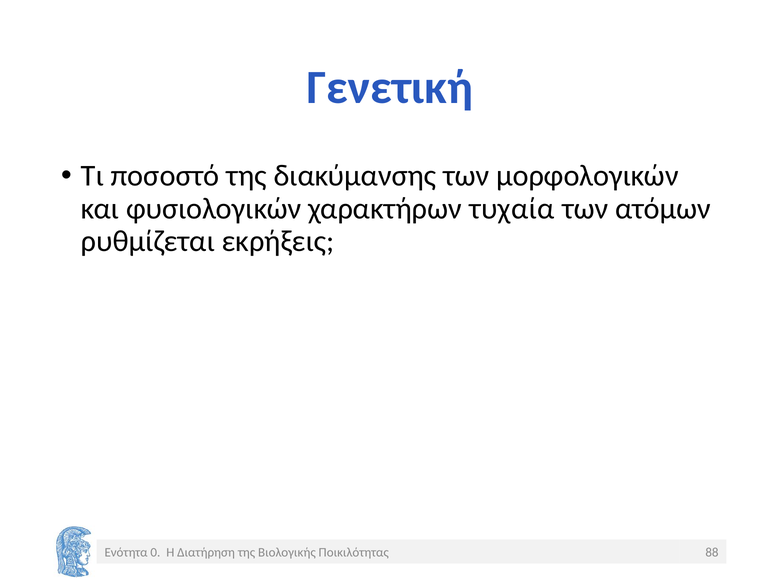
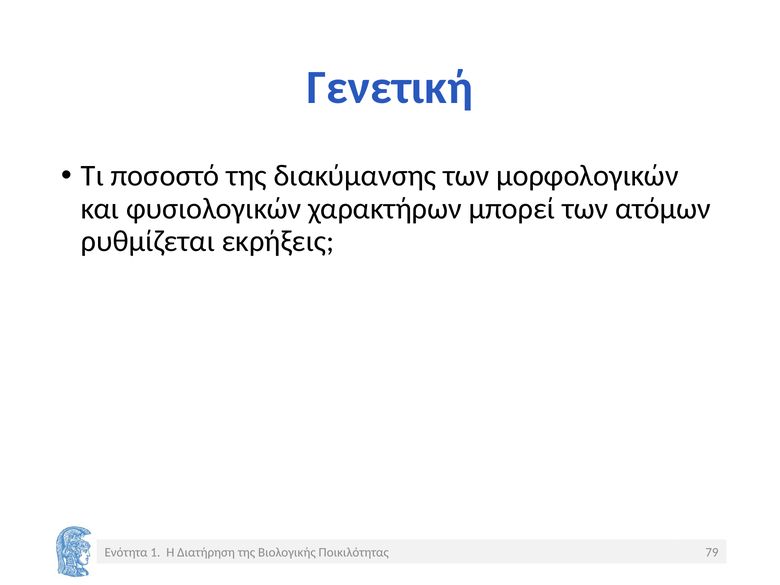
τυχαία: τυχαία -> μπορεί
0: 0 -> 1
88: 88 -> 79
